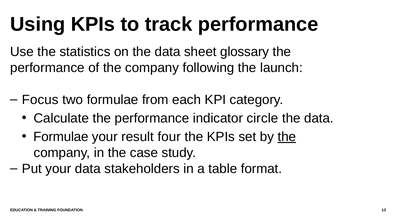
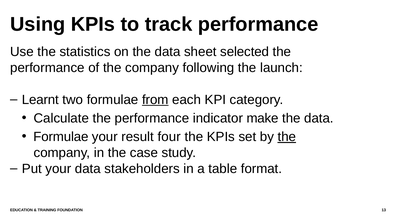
glossary: glossary -> selected
Focus: Focus -> Learnt
from underline: none -> present
circle: circle -> make
